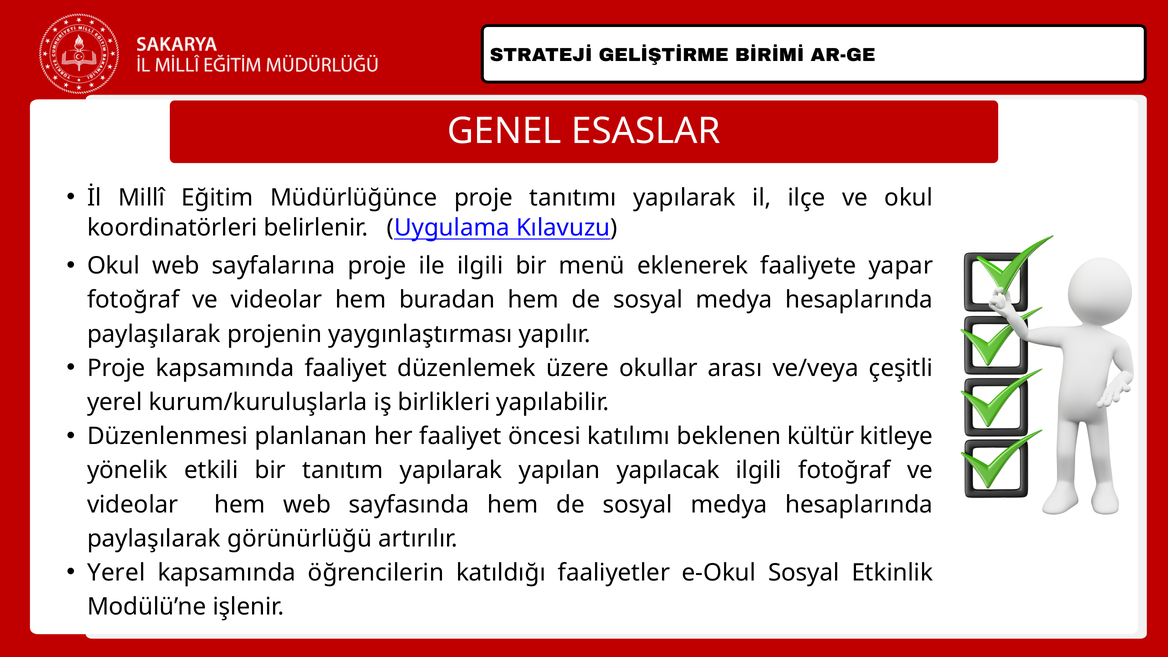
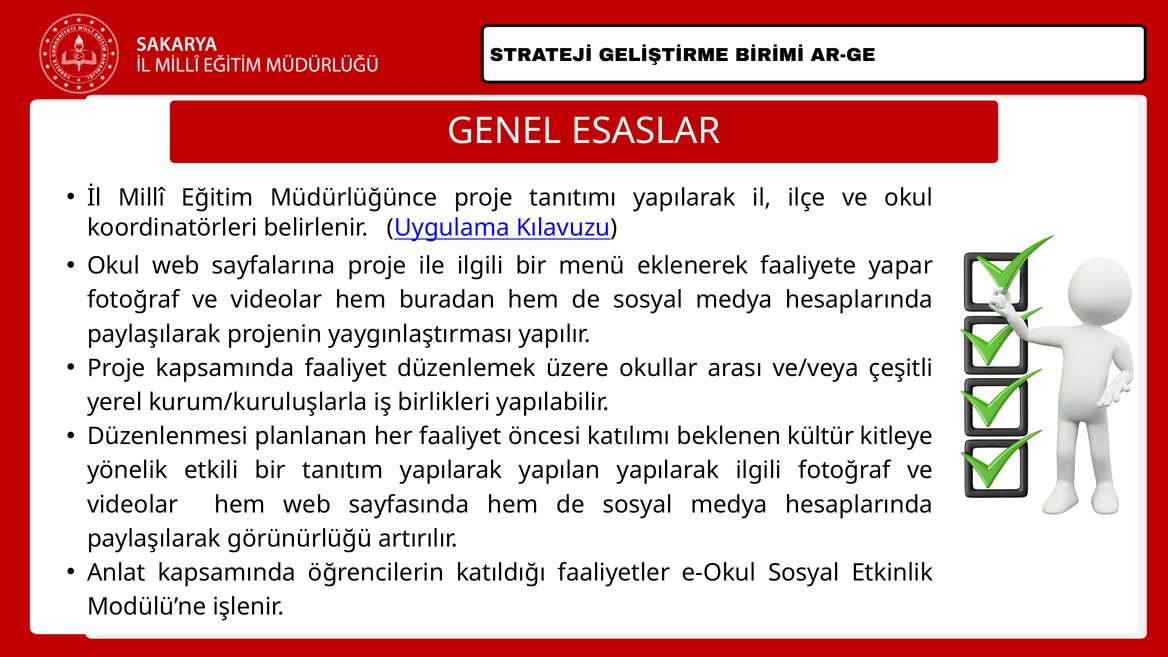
yapılan yapılacak: yapılacak -> yapılarak
Yerel at (116, 573): Yerel -> Anlat
